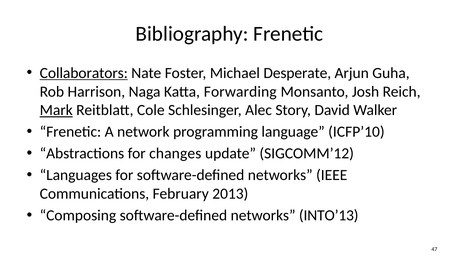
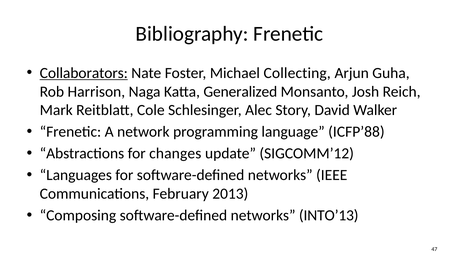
Desperate: Desperate -> Collecting
Forwarding: Forwarding -> Generalized
Mark underline: present -> none
ICFP’10: ICFP’10 -> ICFP’88
